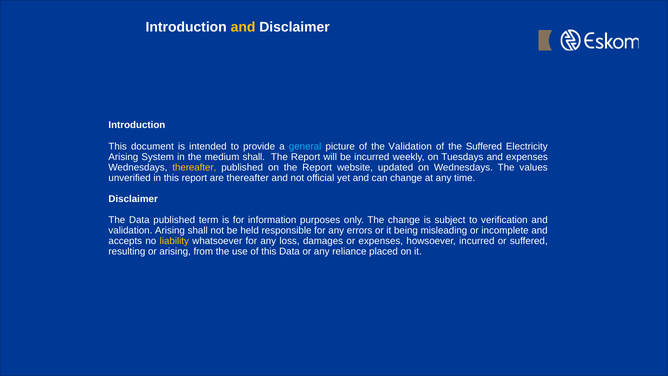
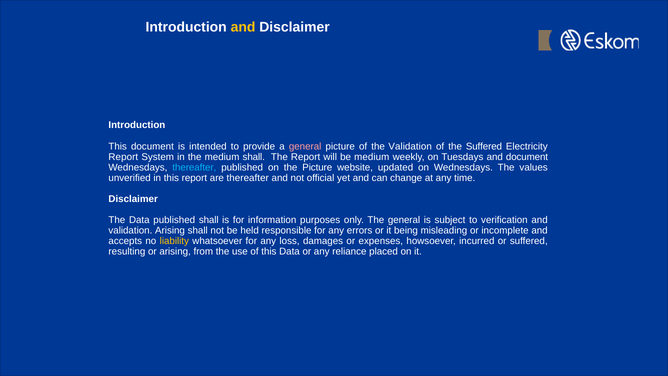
general at (305, 146) colour: light blue -> pink
Arising at (123, 157): Arising -> Report
be incurred: incurred -> medium
and expenses: expenses -> document
thereafter at (194, 167) colour: yellow -> light blue
on the Report: Report -> Picture
published term: term -> shall
The change: change -> general
